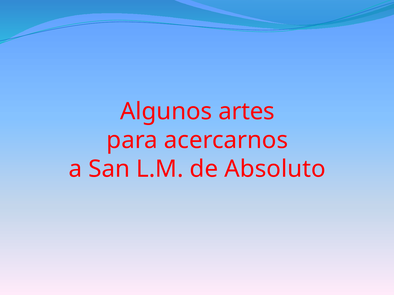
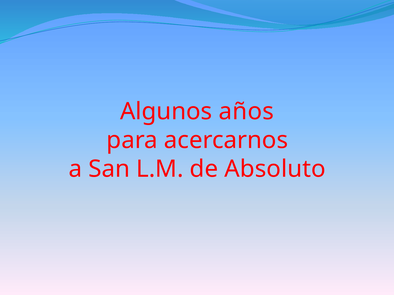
artes: artes -> años
